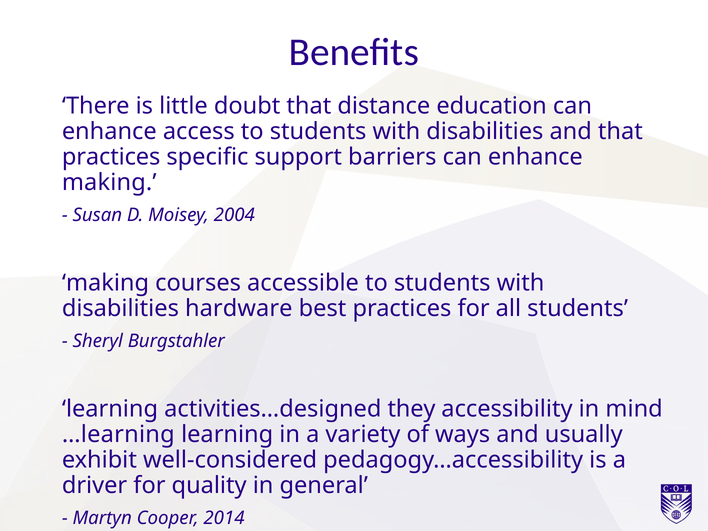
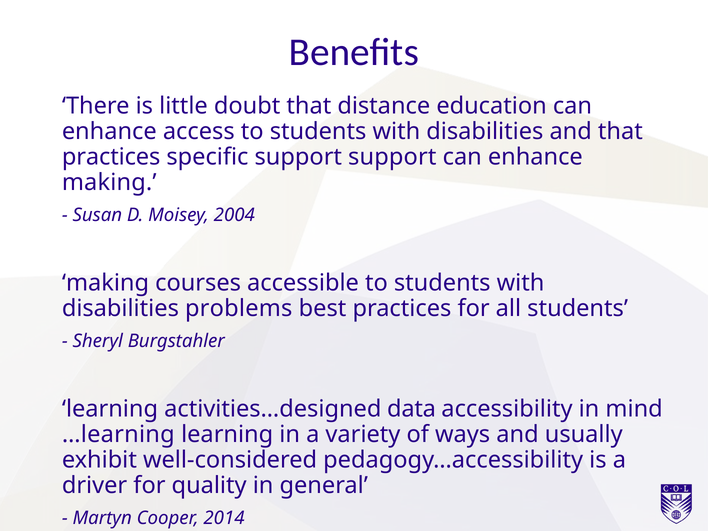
support barriers: barriers -> support
hardware: hardware -> problems
they: they -> data
